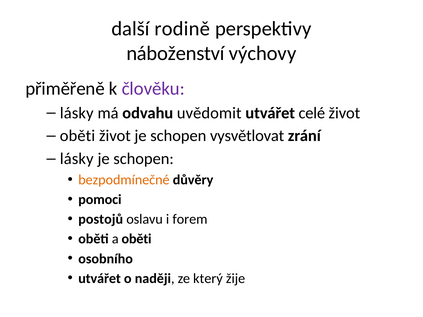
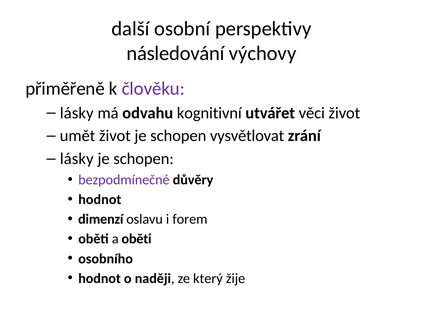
rodině: rodině -> osobní
náboženství: náboženství -> následování
uvědomit: uvědomit -> kognitivní
celé: celé -> věci
oběti at (77, 136): oběti -> umět
bezpodmínečné colour: orange -> purple
pomoci at (100, 200): pomoci -> hodnot
postojů: postojů -> dimenzí
utvářet at (100, 279): utvářet -> hodnot
